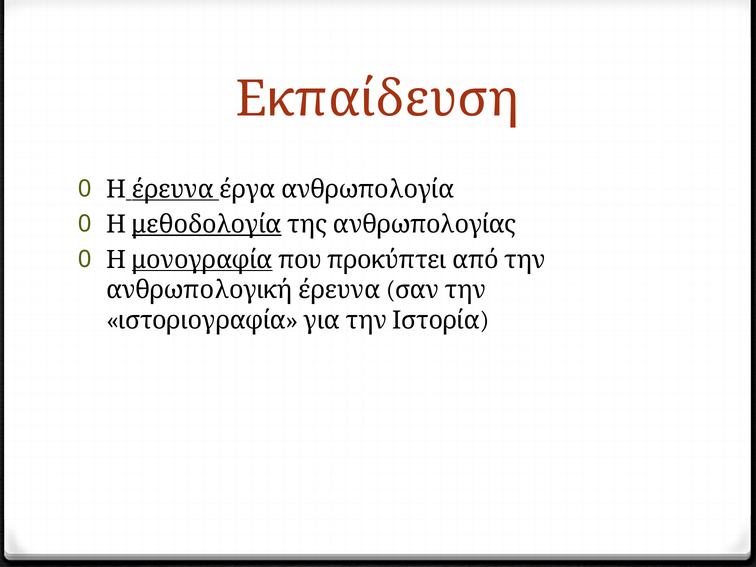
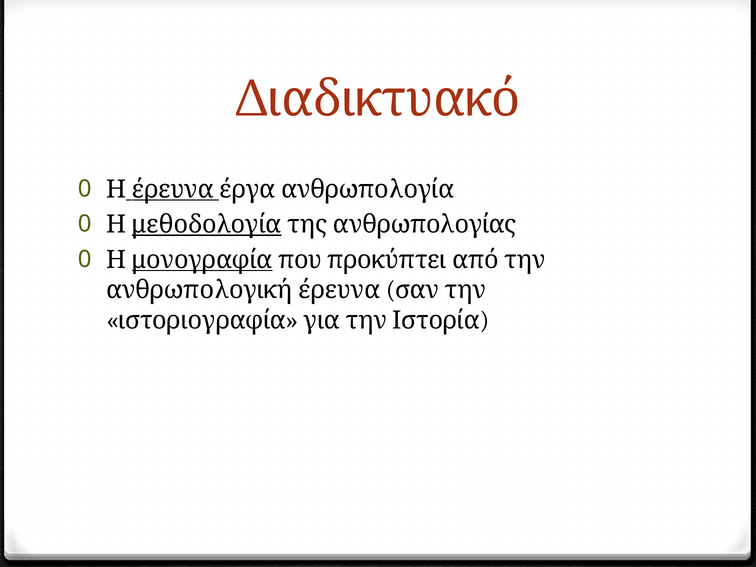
Εκπαίδευση: Εκπαίδευση -> Διαδικτυακό
